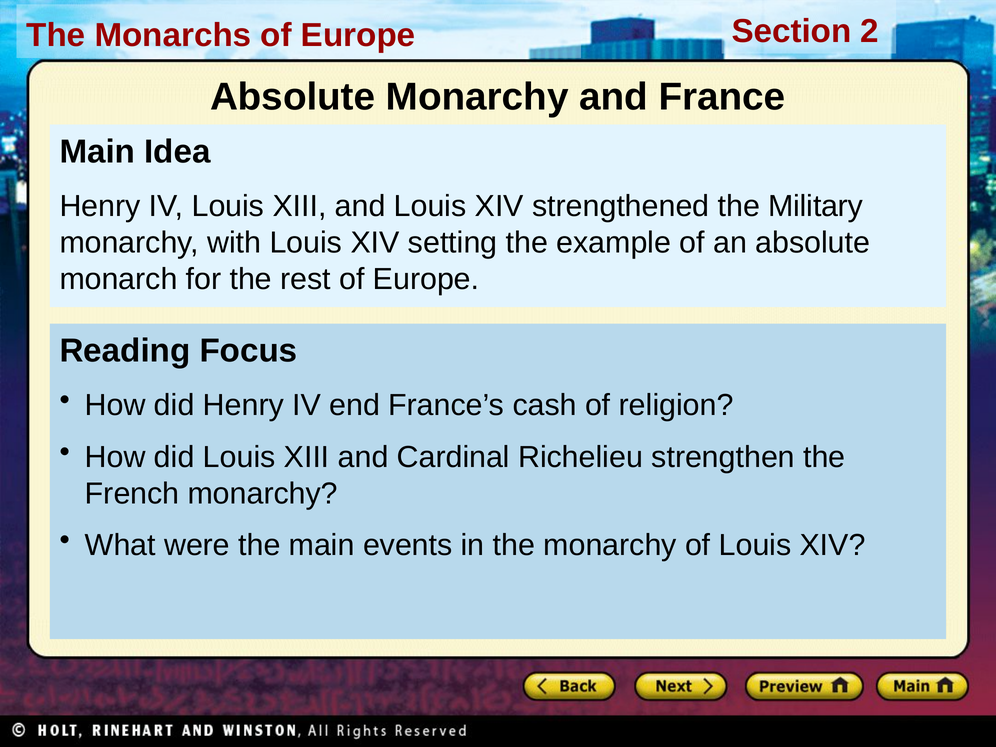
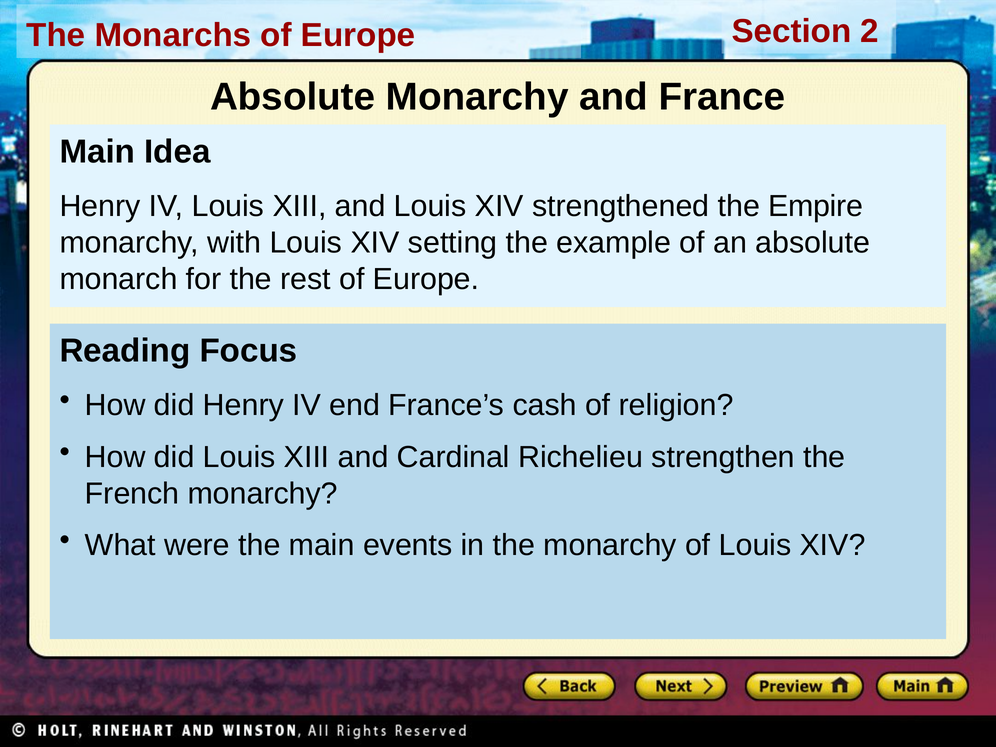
Military: Military -> Empire
